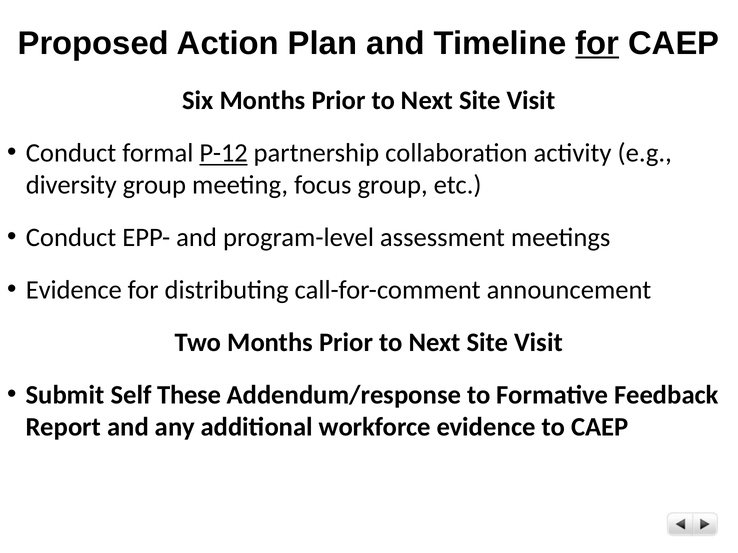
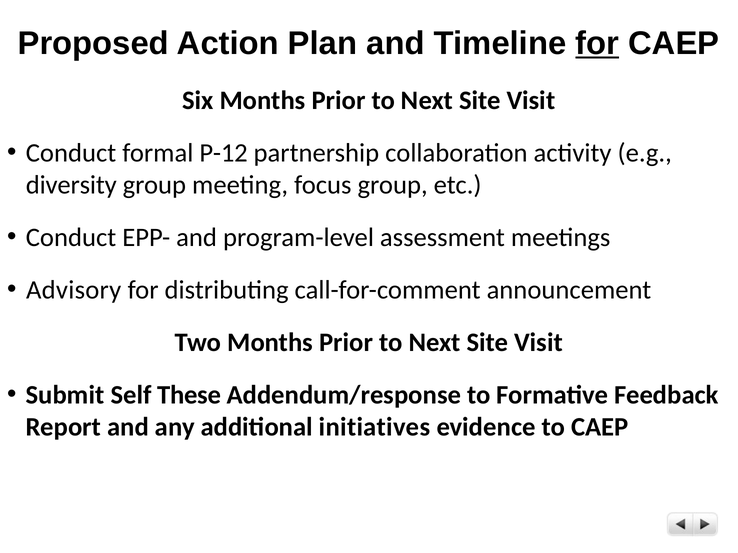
P-12 underline: present -> none
Evidence at (74, 290): Evidence -> Advisory
workforce: workforce -> initiatives
